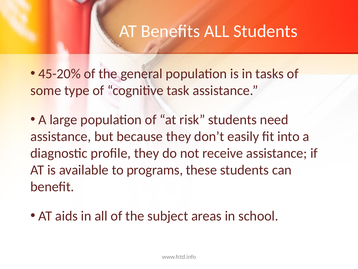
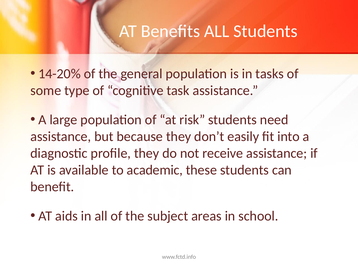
45-20%: 45-20% -> 14-20%
programs: programs -> academic
